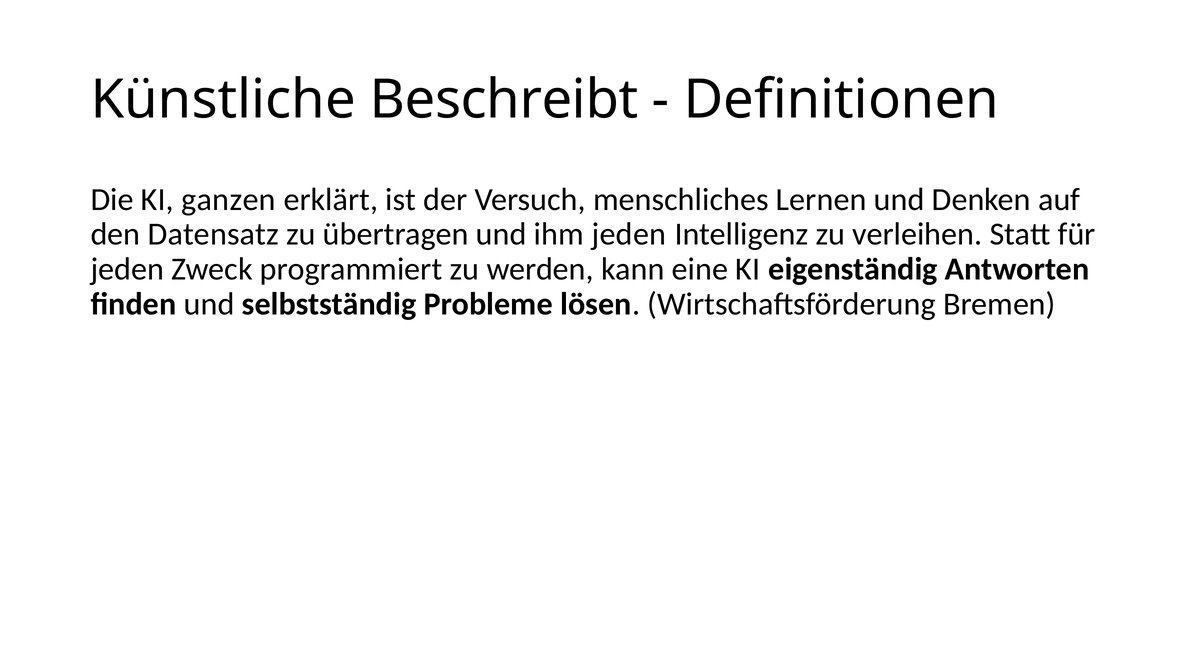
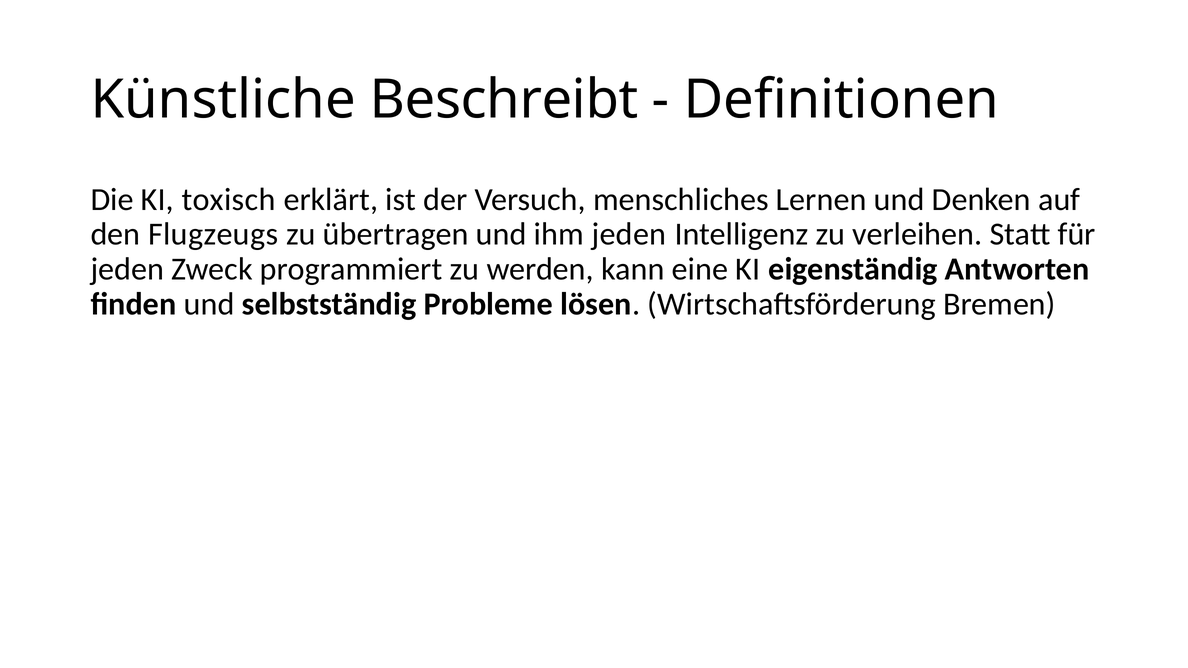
ganzen: ganzen -> toxisch
Datensatz: Datensatz -> Flugzeugs
